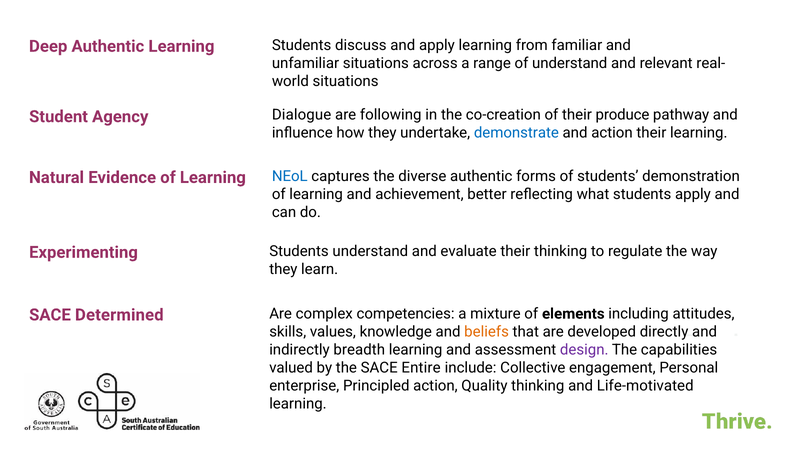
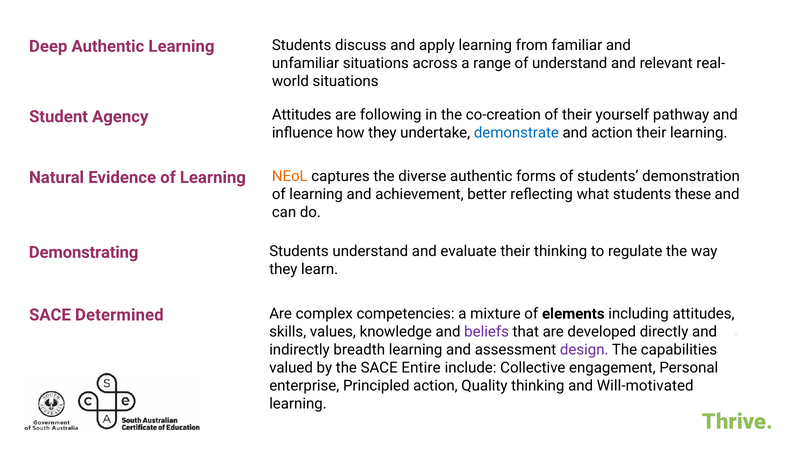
Dialogue at (302, 115): Dialogue -> Attitudes
produce: produce -> yourself
NEoL colour: blue -> orange
students apply: apply -> these
Experimenting: Experimenting -> Demonstrating
beliefs colour: orange -> purple
Life-motivated: Life-motivated -> Will-motivated
